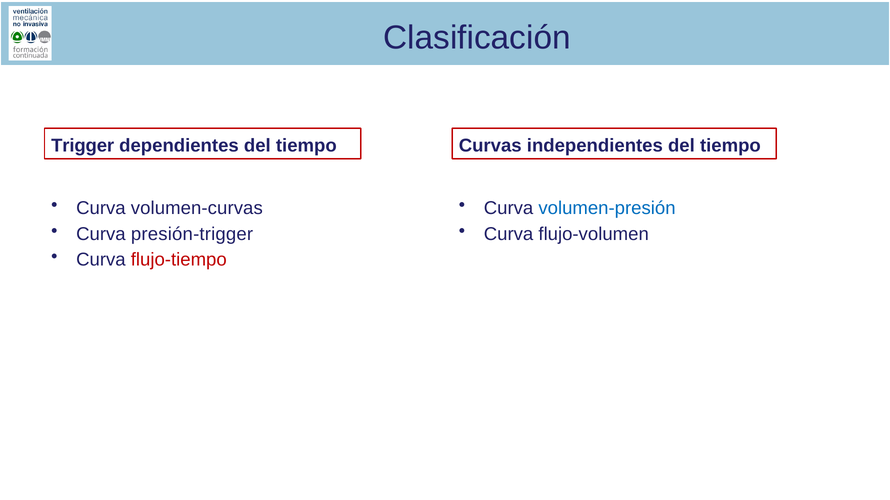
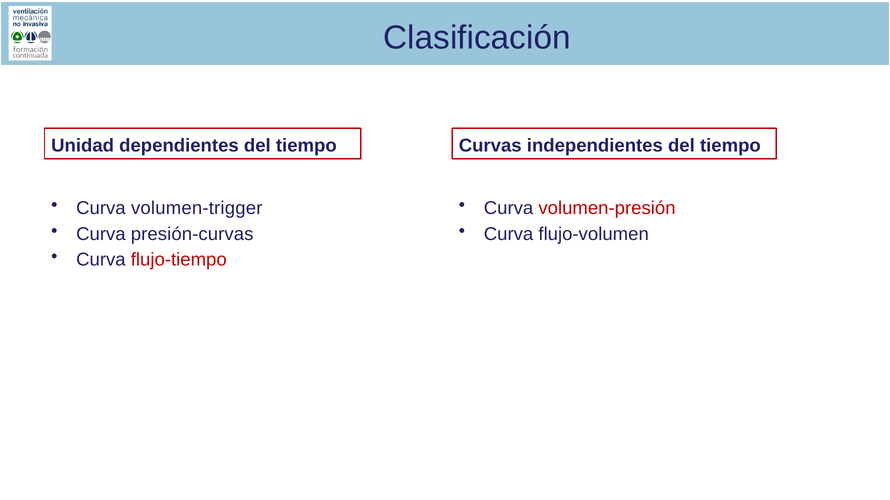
Trigger: Trigger -> Unidad
volumen-curvas: volumen-curvas -> volumen-trigger
volumen-presión colour: blue -> red
presión-trigger: presión-trigger -> presión-curvas
